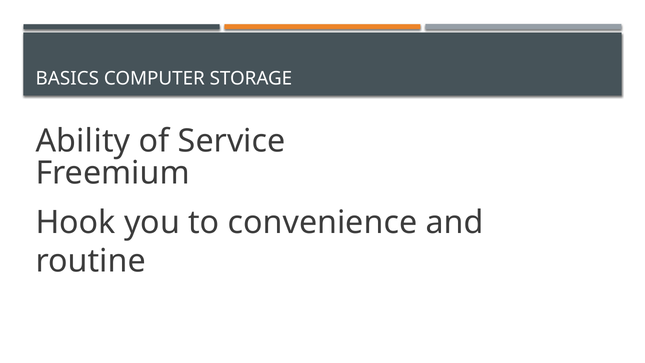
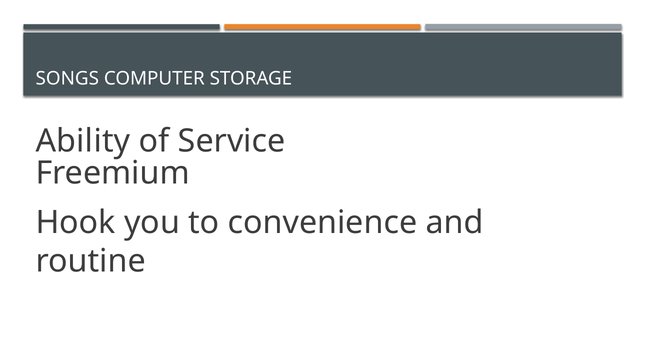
BASICS: BASICS -> SONGS
